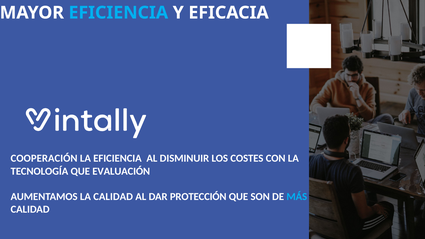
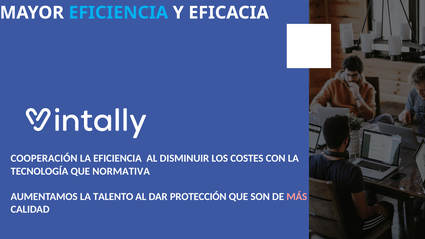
EVALUACIÓN: EVALUACIÓN -> NORMATIVA
LA CALIDAD: CALIDAD -> TALENTO
MÁS colour: light blue -> pink
